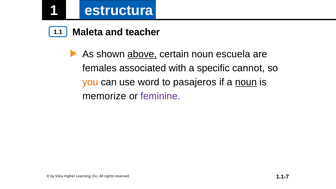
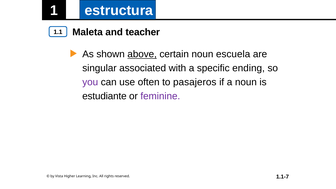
females: females -> singular
cannot: cannot -> ending
you colour: orange -> purple
word: word -> often
noun at (246, 82) underline: present -> none
memorize: memorize -> estudiante
